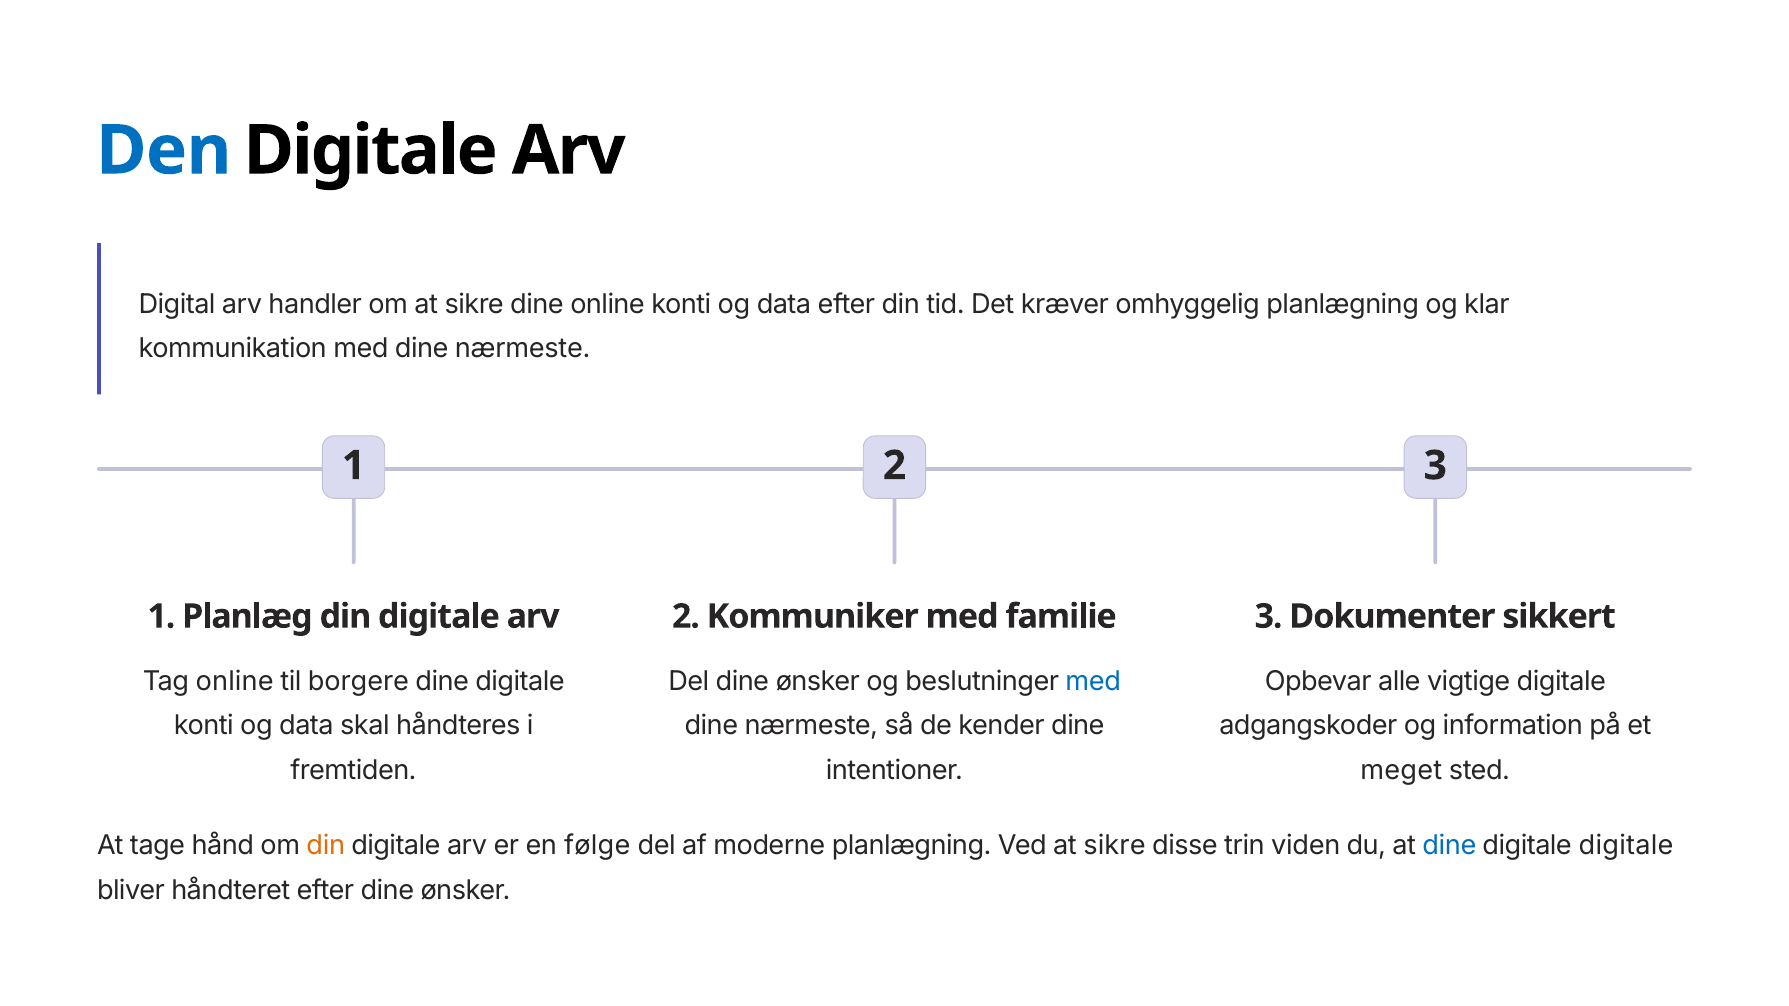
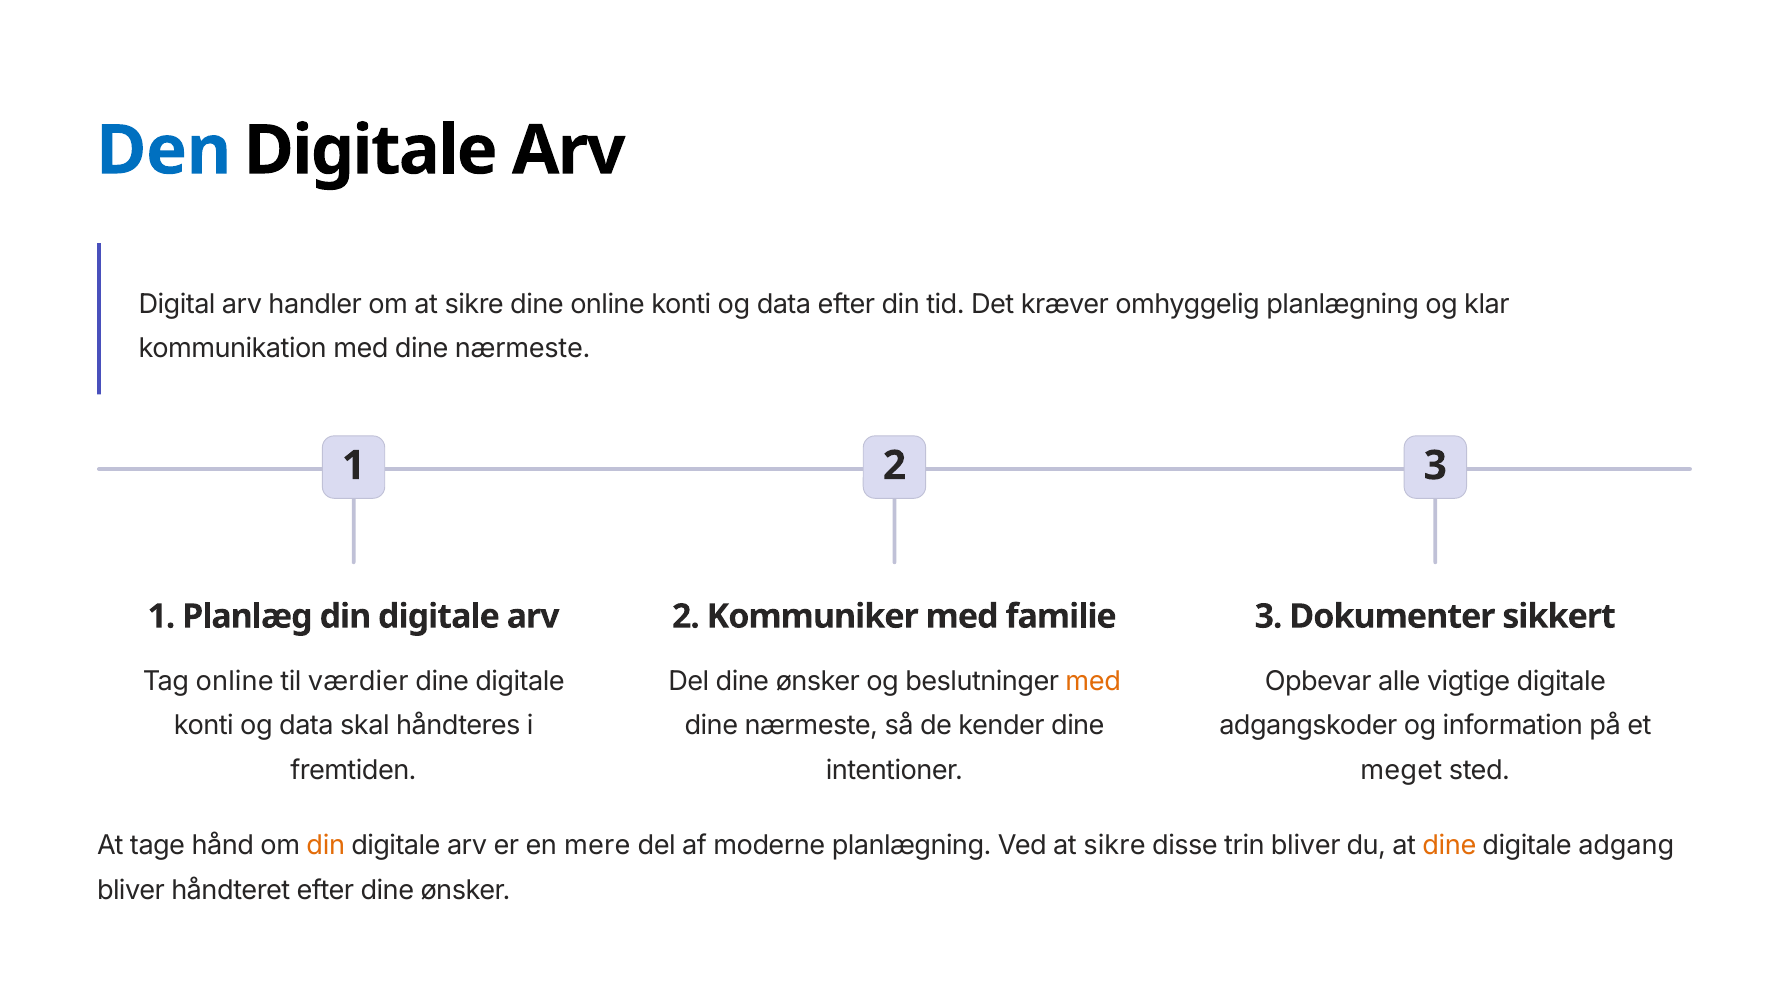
borgere: borgere -> værdier
med at (1093, 682) colour: blue -> orange
følge: følge -> mere
trin viden: viden -> bliver
dine at (1449, 846) colour: blue -> orange
digitale digitale: digitale -> adgang
